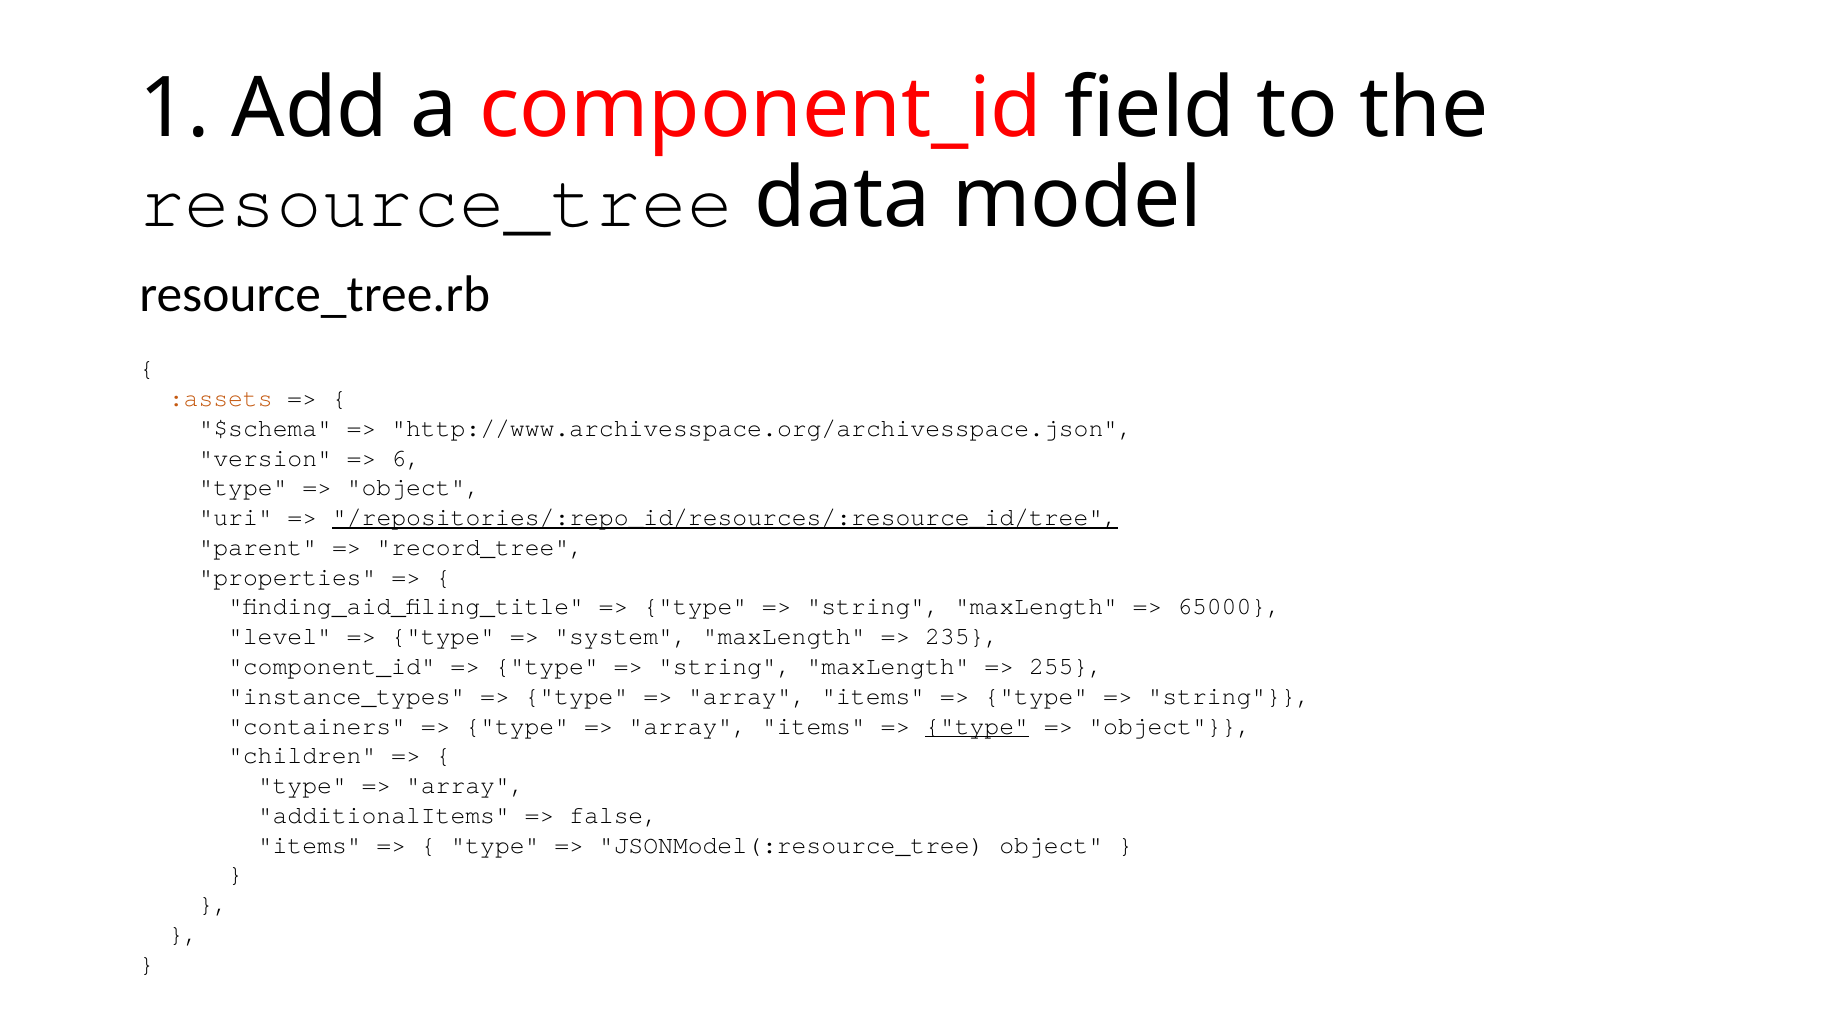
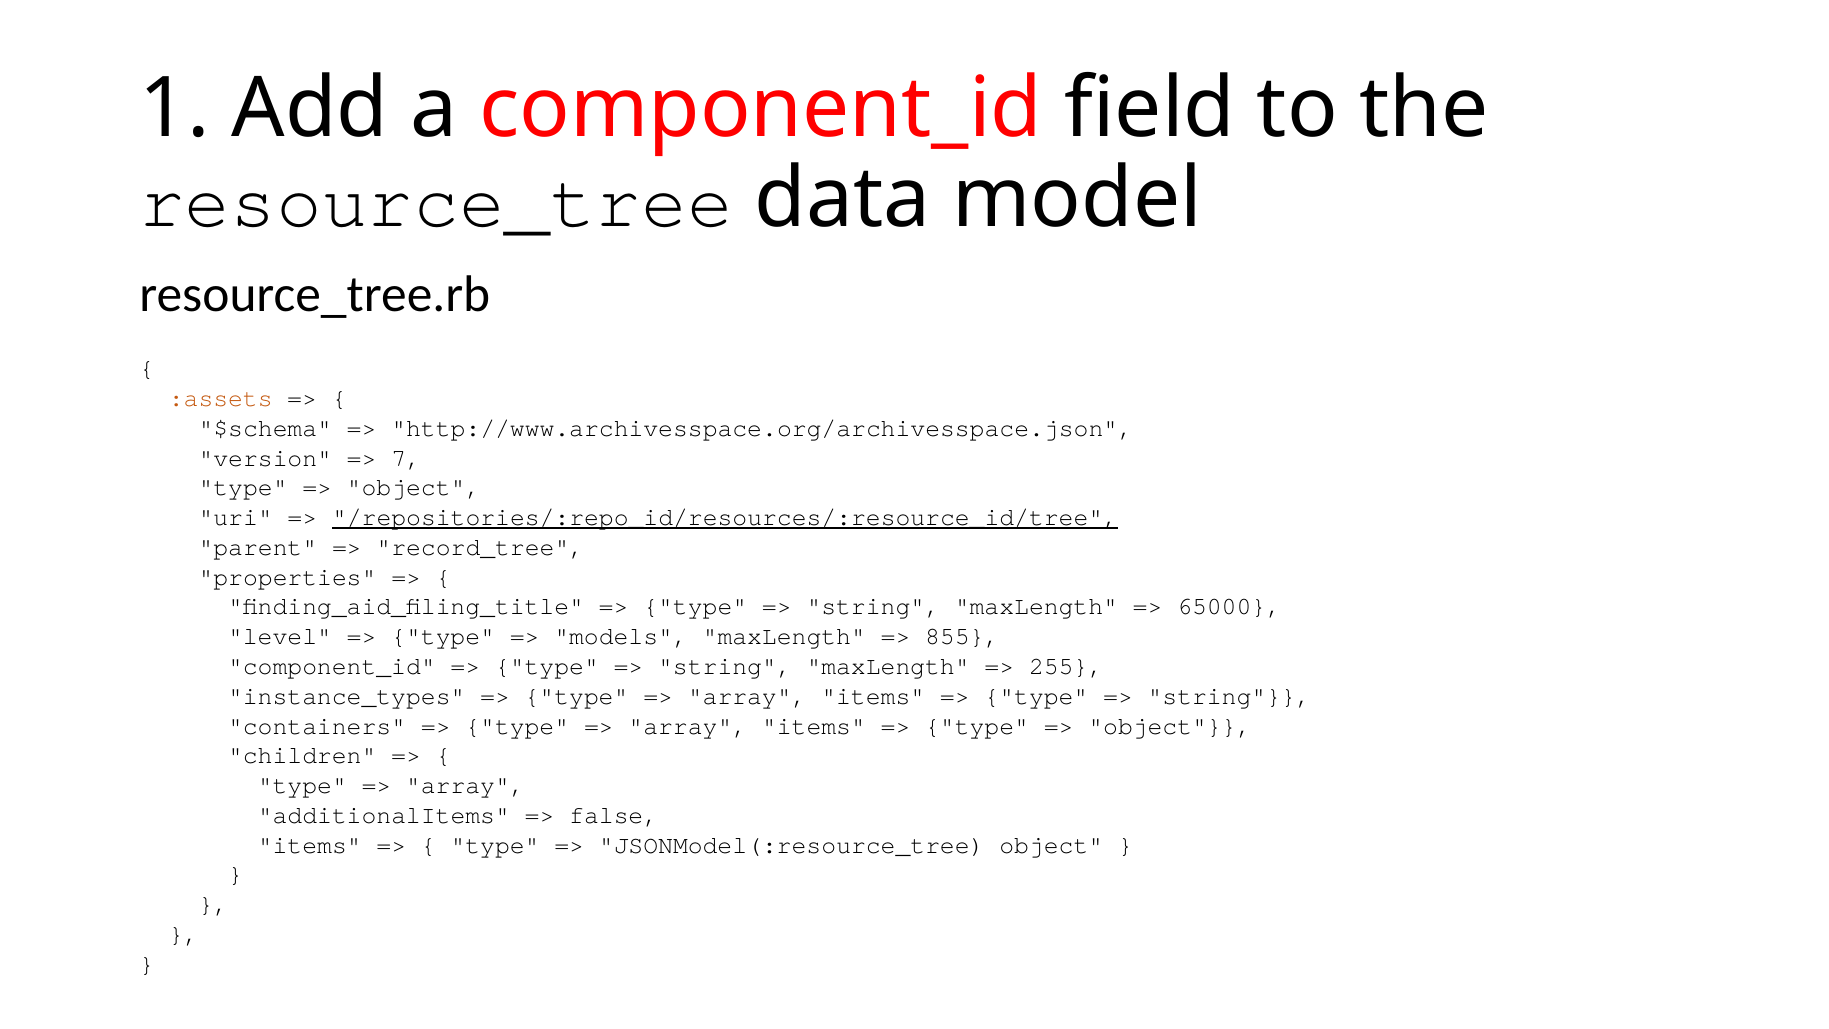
6: 6 -> 7
system: system -> models
235: 235 -> 855
type at (977, 726) underline: present -> none
